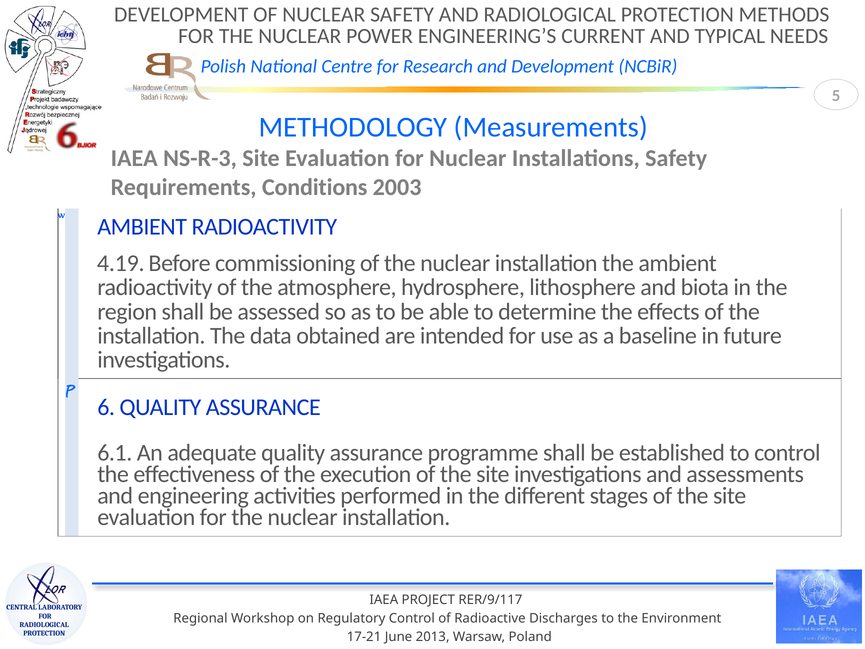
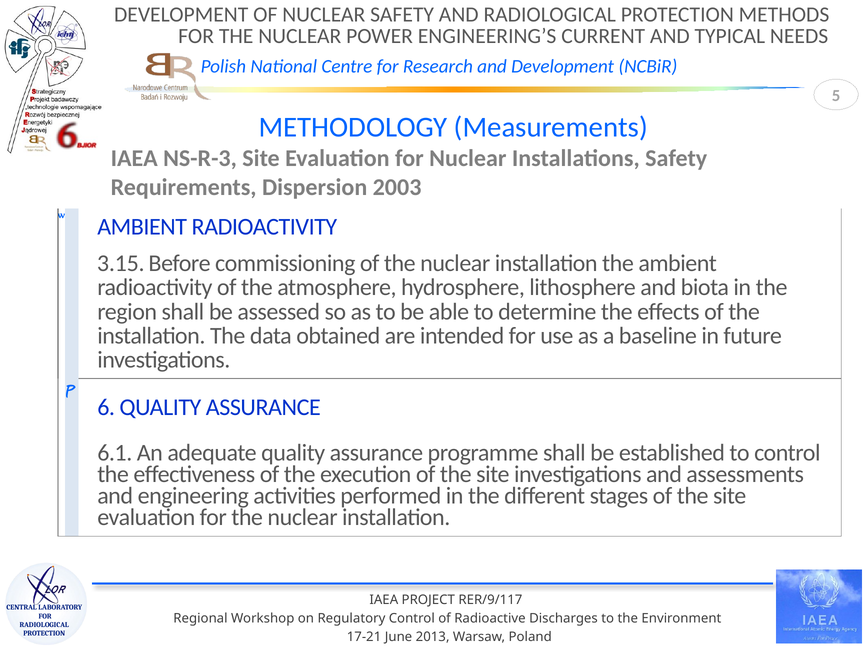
Conditions: Conditions -> Dispersion
4.19: 4.19 -> 3.15
